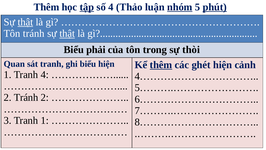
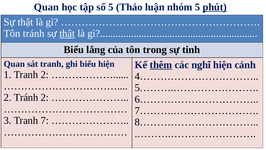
Thêm at (47, 7): Thêm -> Quan
tập underline: present -> none
số 4: 4 -> 5
nhóm underline: present -> none
thật at (25, 22) underline: present -> none
phải: phải -> lắng
thòi: thòi -> tinh
ghét: ghét -> nghĩ
Tranh 4: 4 -> 2
Tranh 1: 1 -> 7
